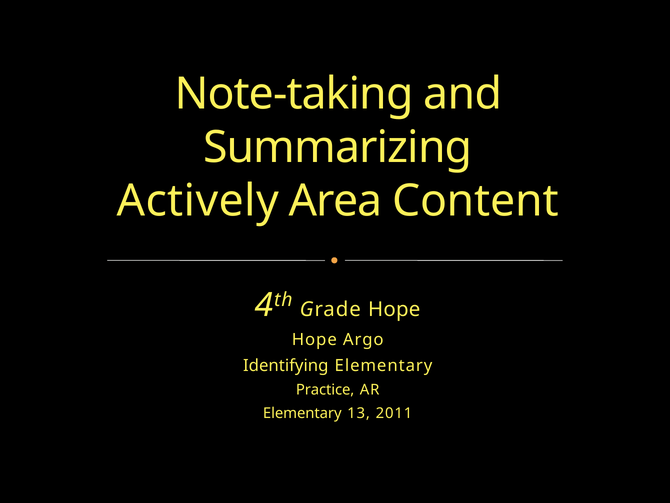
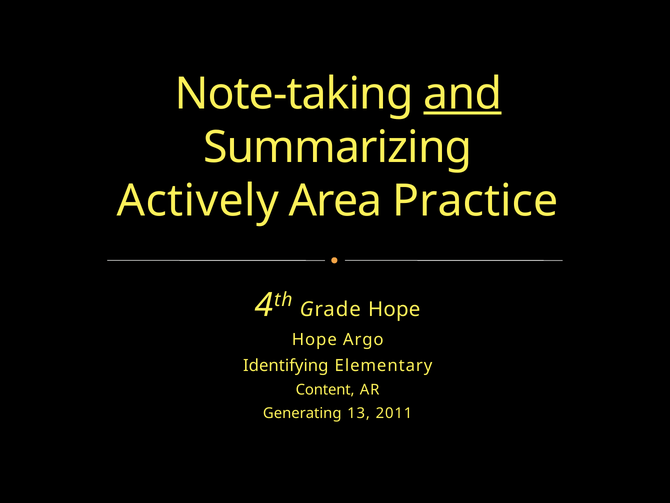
and underline: none -> present
Content: Content -> Practice
Practice: Practice -> Content
Elementary at (302, 413): Elementary -> Generating
